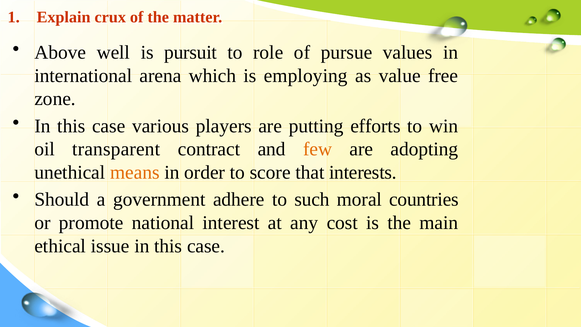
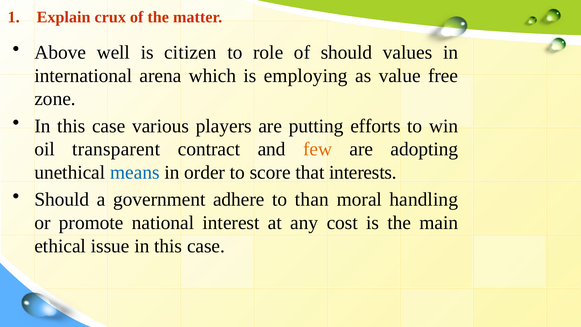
pursuit: pursuit -> citizen
of pursue: pursue -> should
means colour: orange -> blue
such: such -> than
countries: countries -> handling
